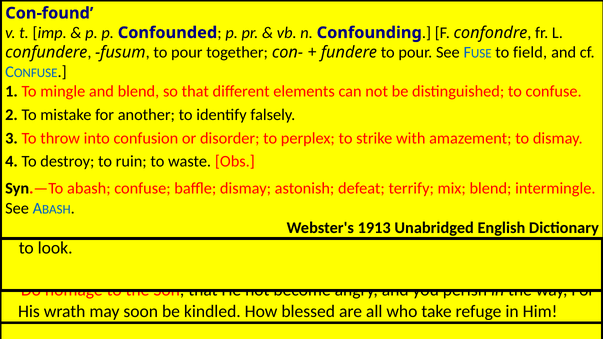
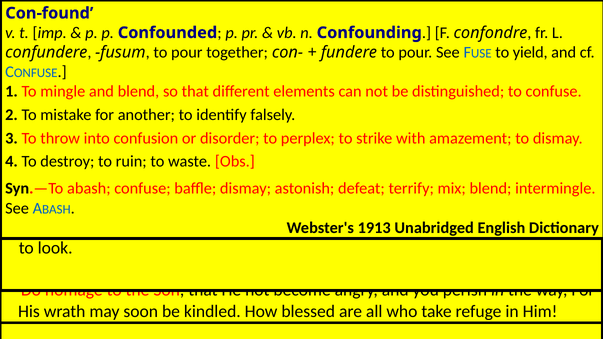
field: field -> yield
